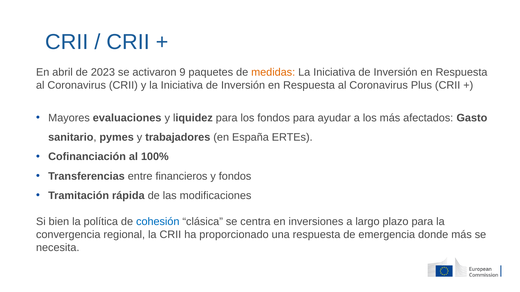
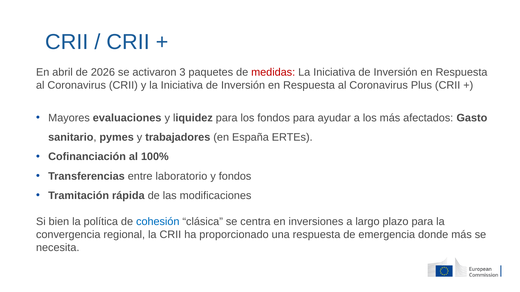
2023: 2023 -> 2026
9: 9 -> 3
medidas colour: orange -> red
financieros: financieros -> laboratorio
